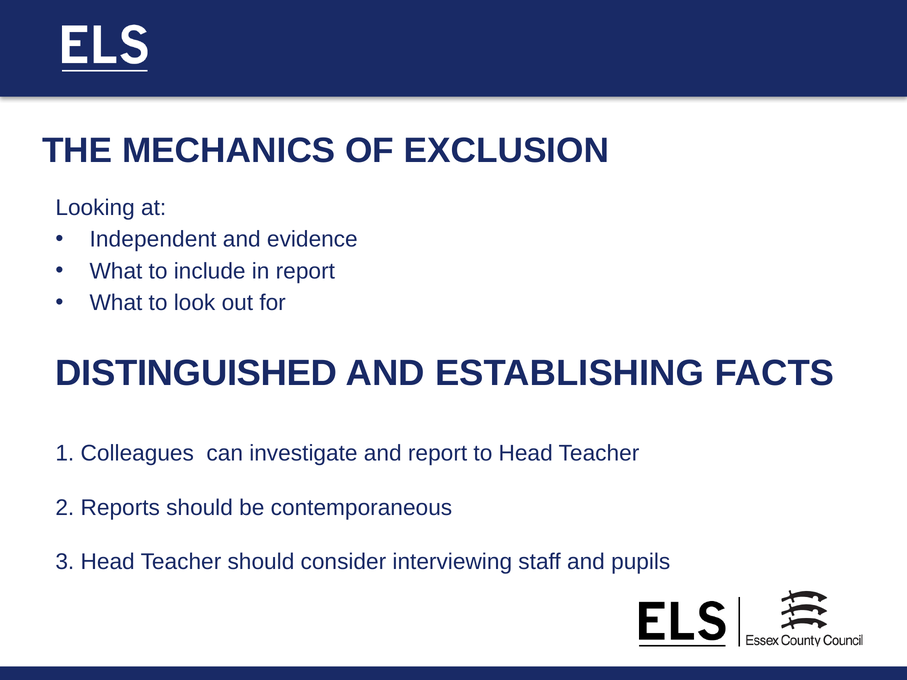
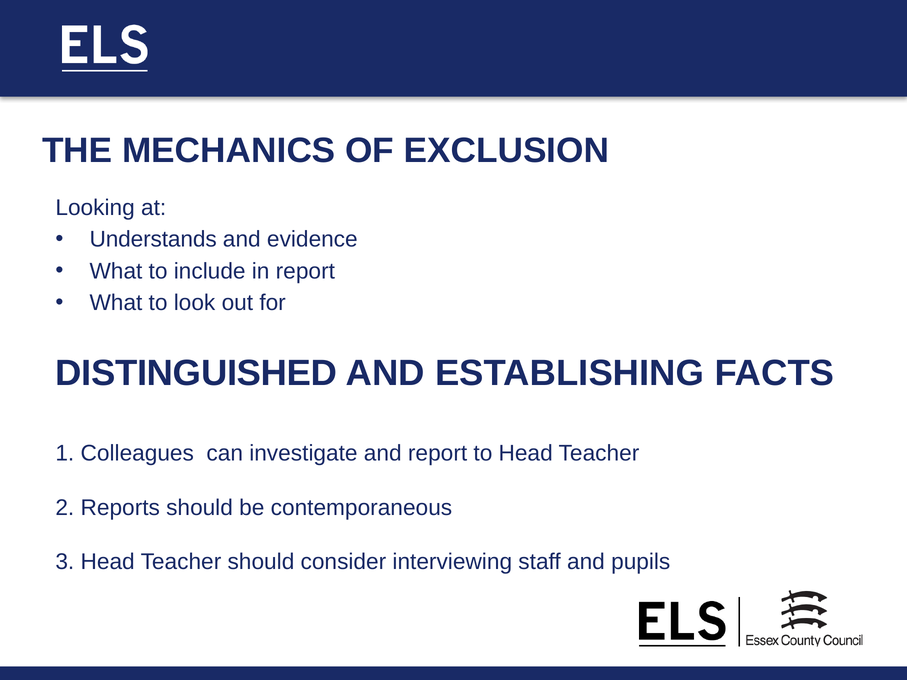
Independent: Independent -> Understands
